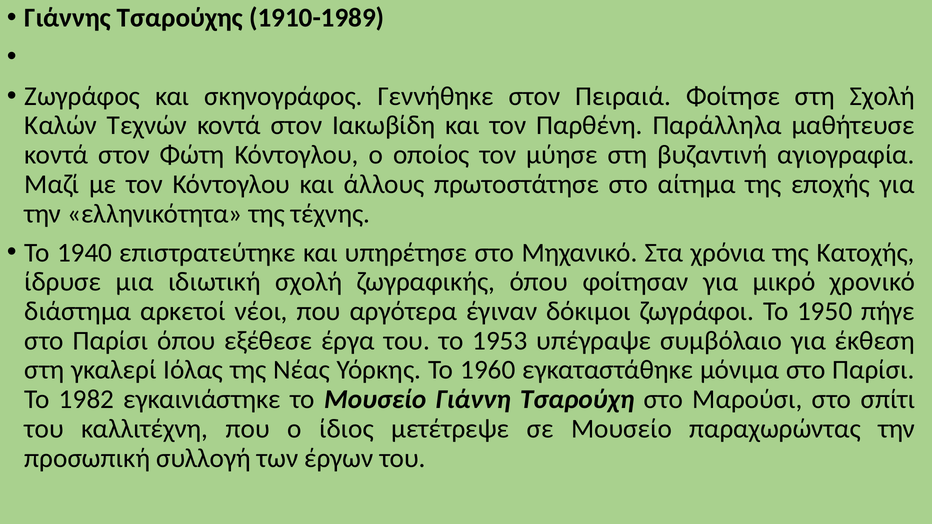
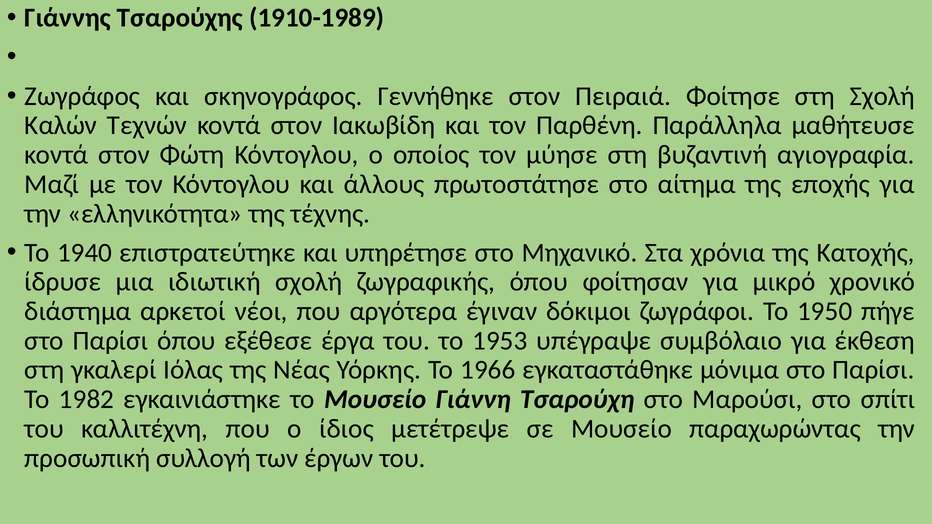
1960: 1960 -> 1966
